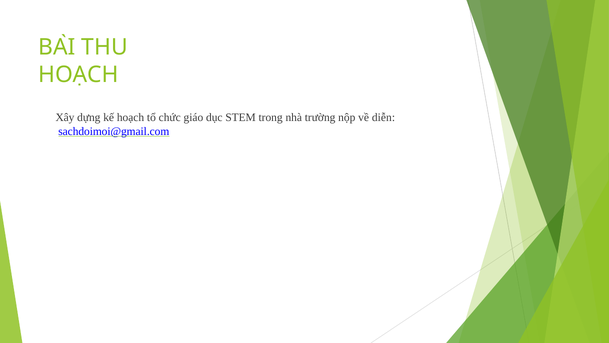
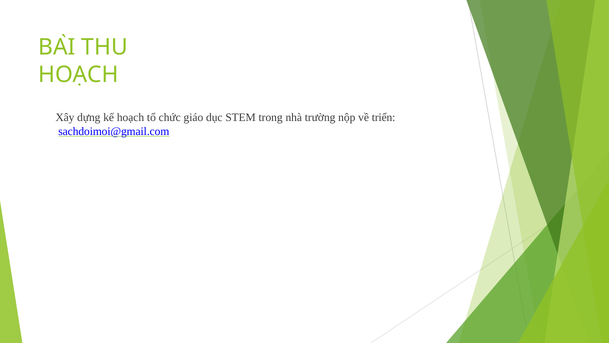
diễn: diễn -> triển
